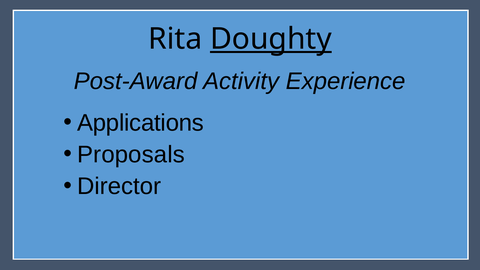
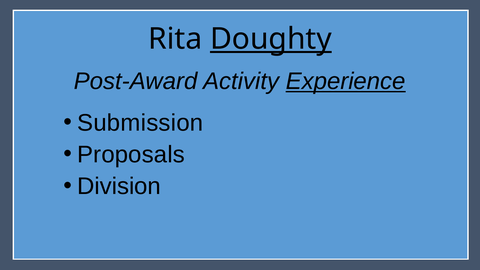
Experience underline: none -> present
Applications: Applications -> Submission
Director: Director -> Division
